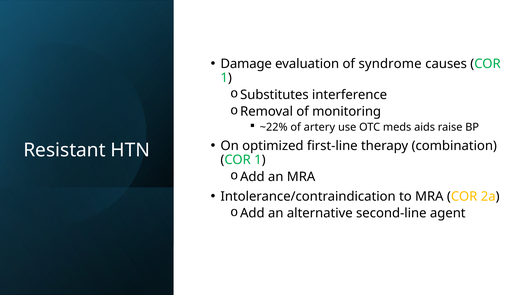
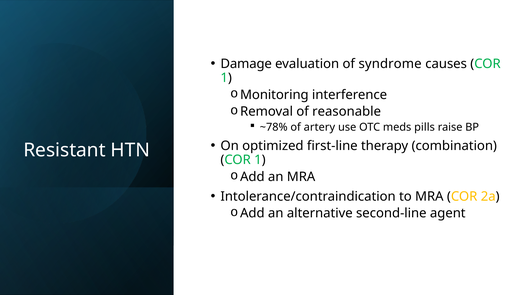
Substitutes: Substitutes -> Monitoring
monitoring: monitoring -> reasonable
~22%: ~22% -> ~78%
aids: aids -> pills
